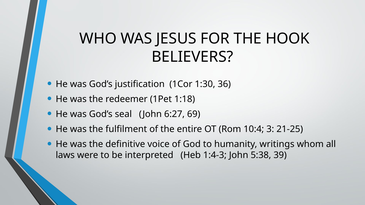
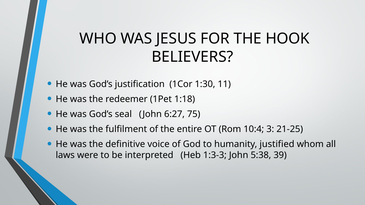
36: 36 -> 11
69: 69 -> 75
writings: writings -> justified
1:4-3: 1:4-3 -> 1:3-3
